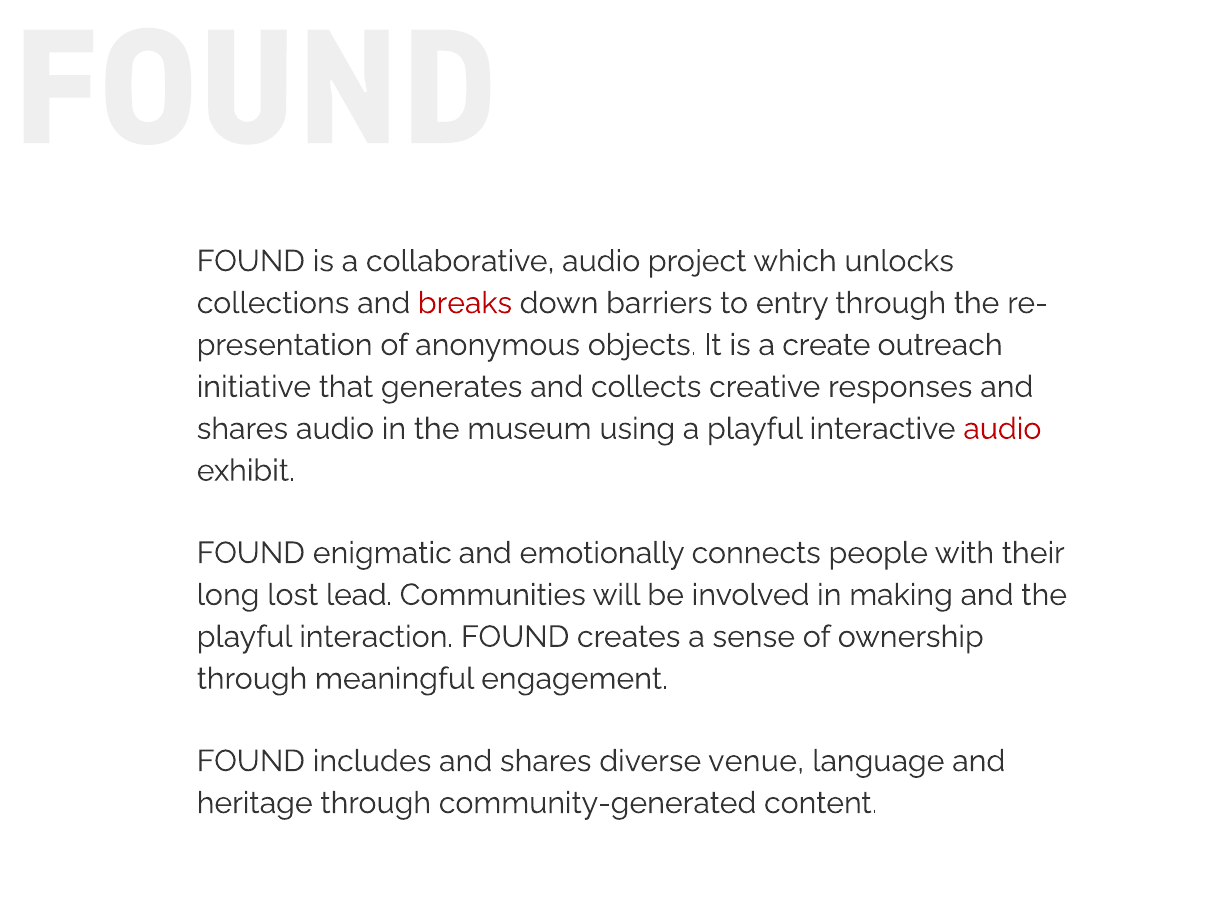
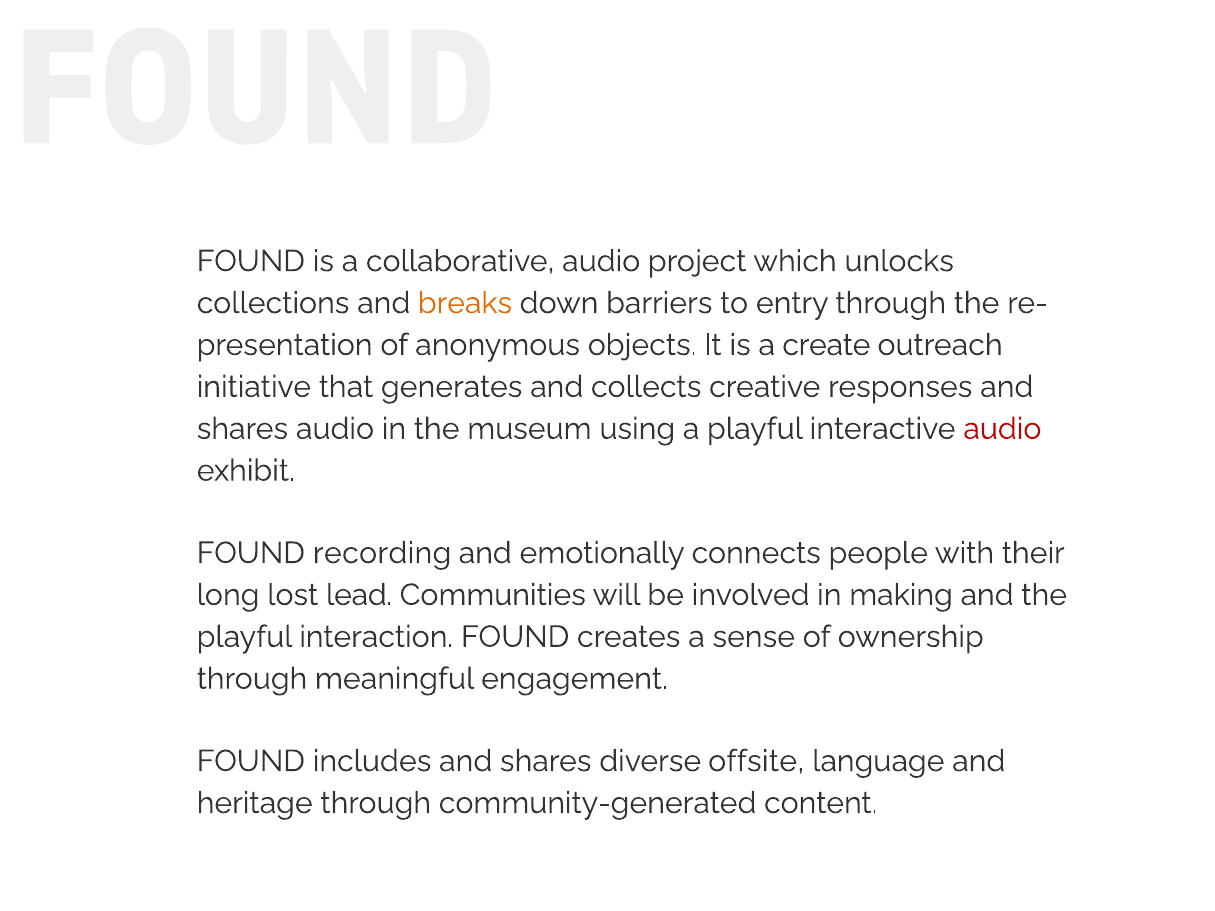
breaks colour: red -> orange
enigmatic: enigmatic -> recording
venue: venue -> offsite
